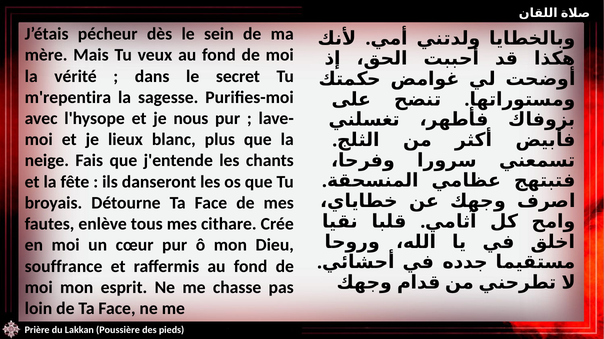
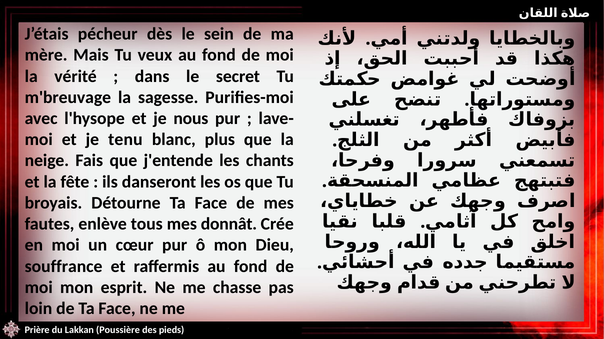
m'repentira: m'repentira -> m'breuvage
lieux: lieux -> tenu
cithare: cithare -> donnât
